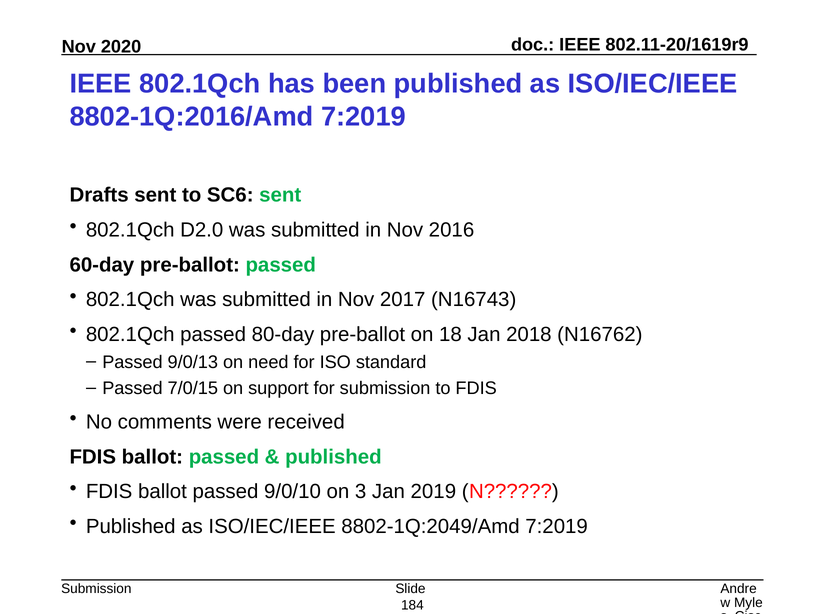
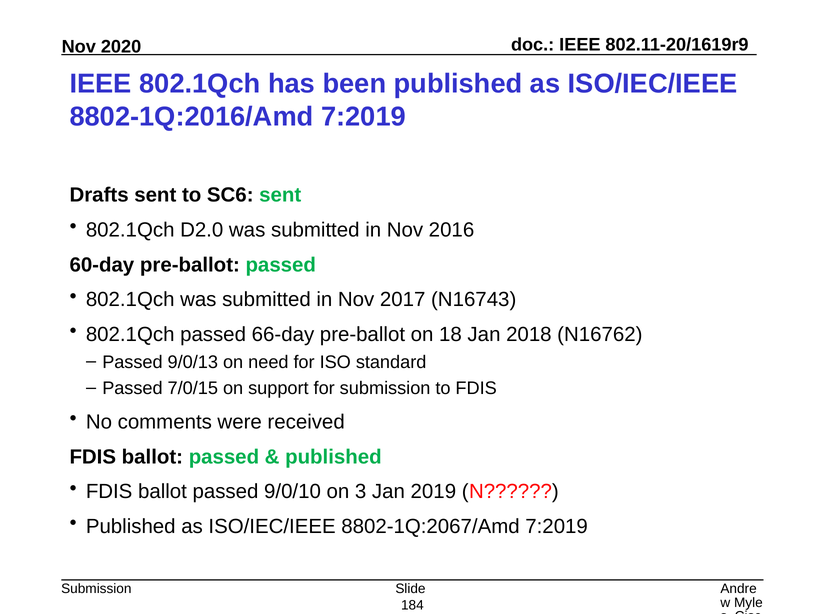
80-day: 80-day -> 66-day
8802-1Q:2049/Amd: 8802-1Q:2049/Amd -> 8802-1Q:2067/Amd
